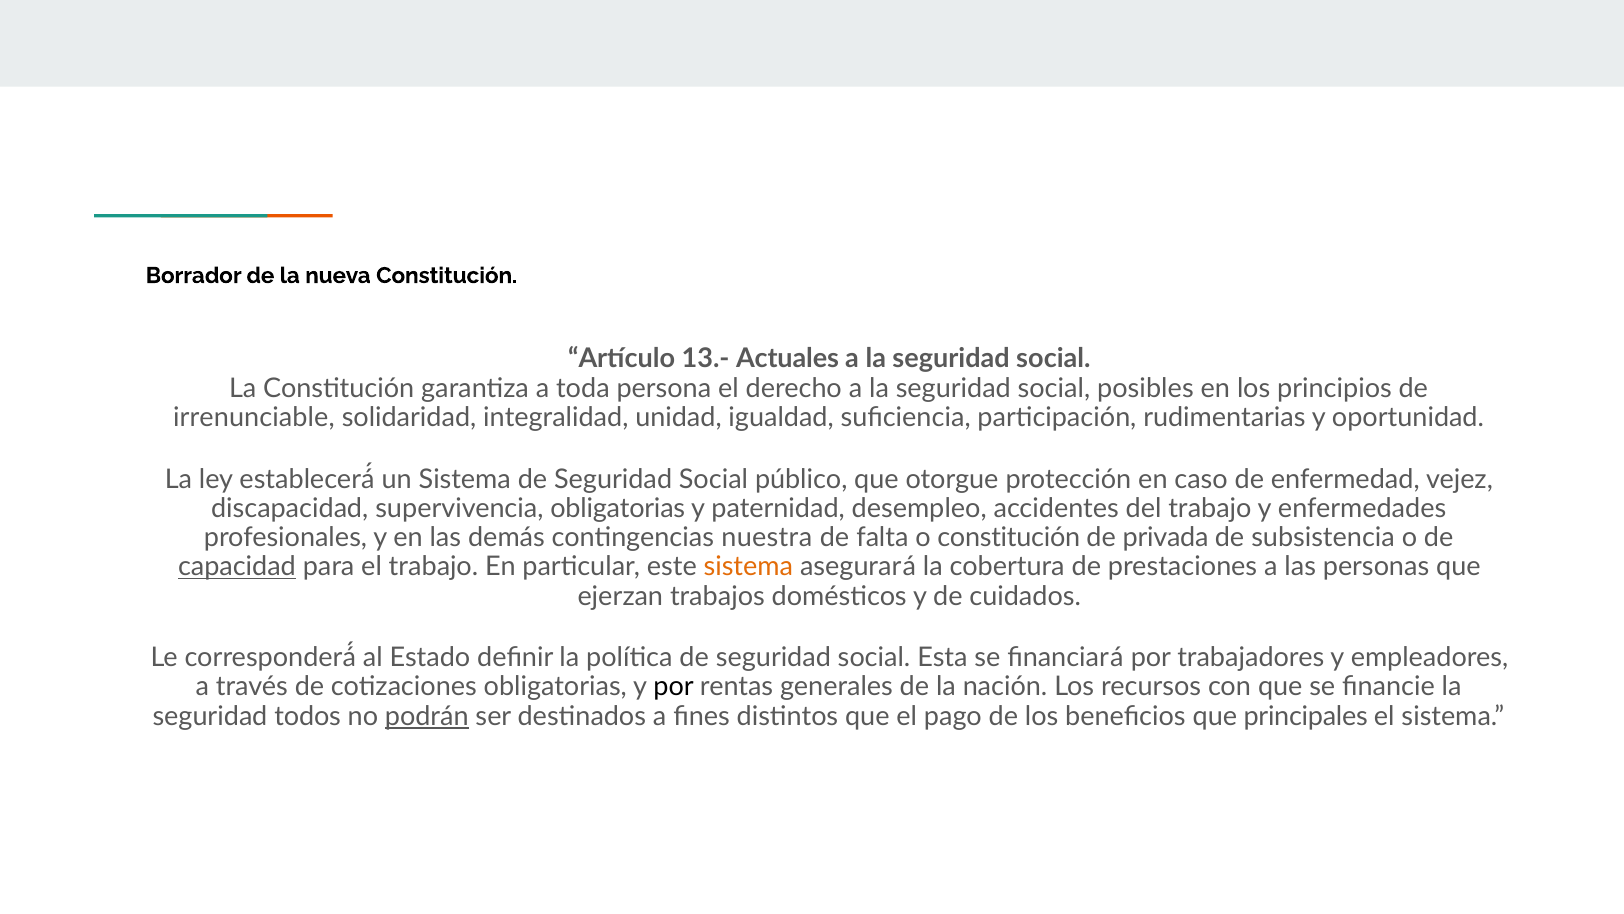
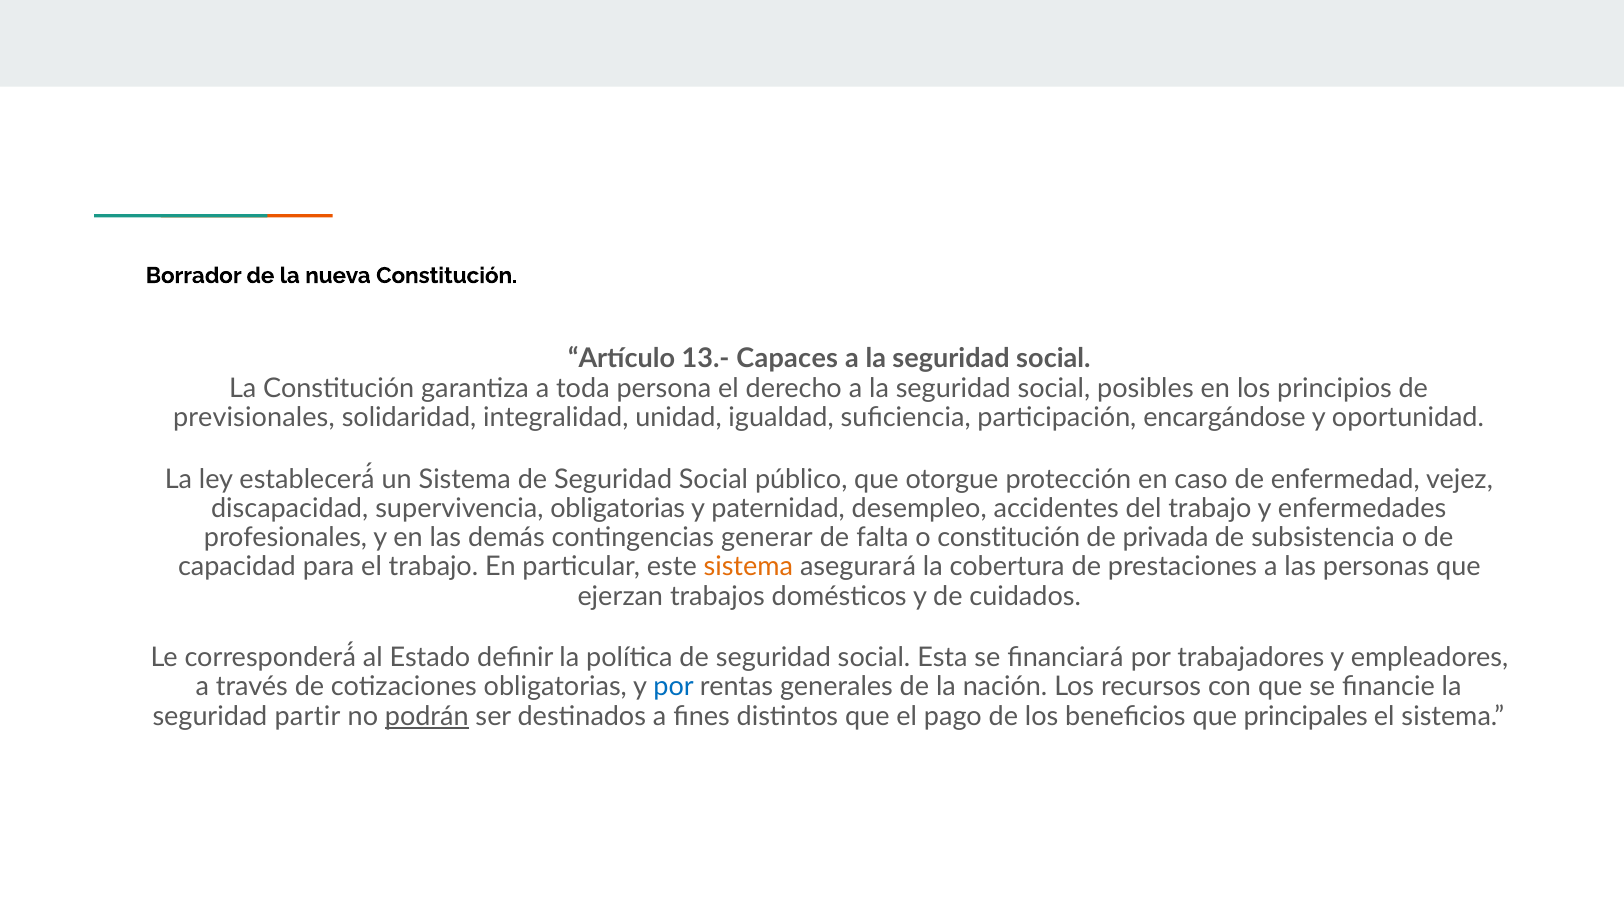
Actuales: Actuales -> Capaces
irrenunciable: irrenunciable -> previsionales
rudimentarias: rudimentarias -> encargándose
nuestra: nuestra -> generar
capacidad underline: present -> none
por at (674, 687) colour: black -> blue
todos: todos -> partir
